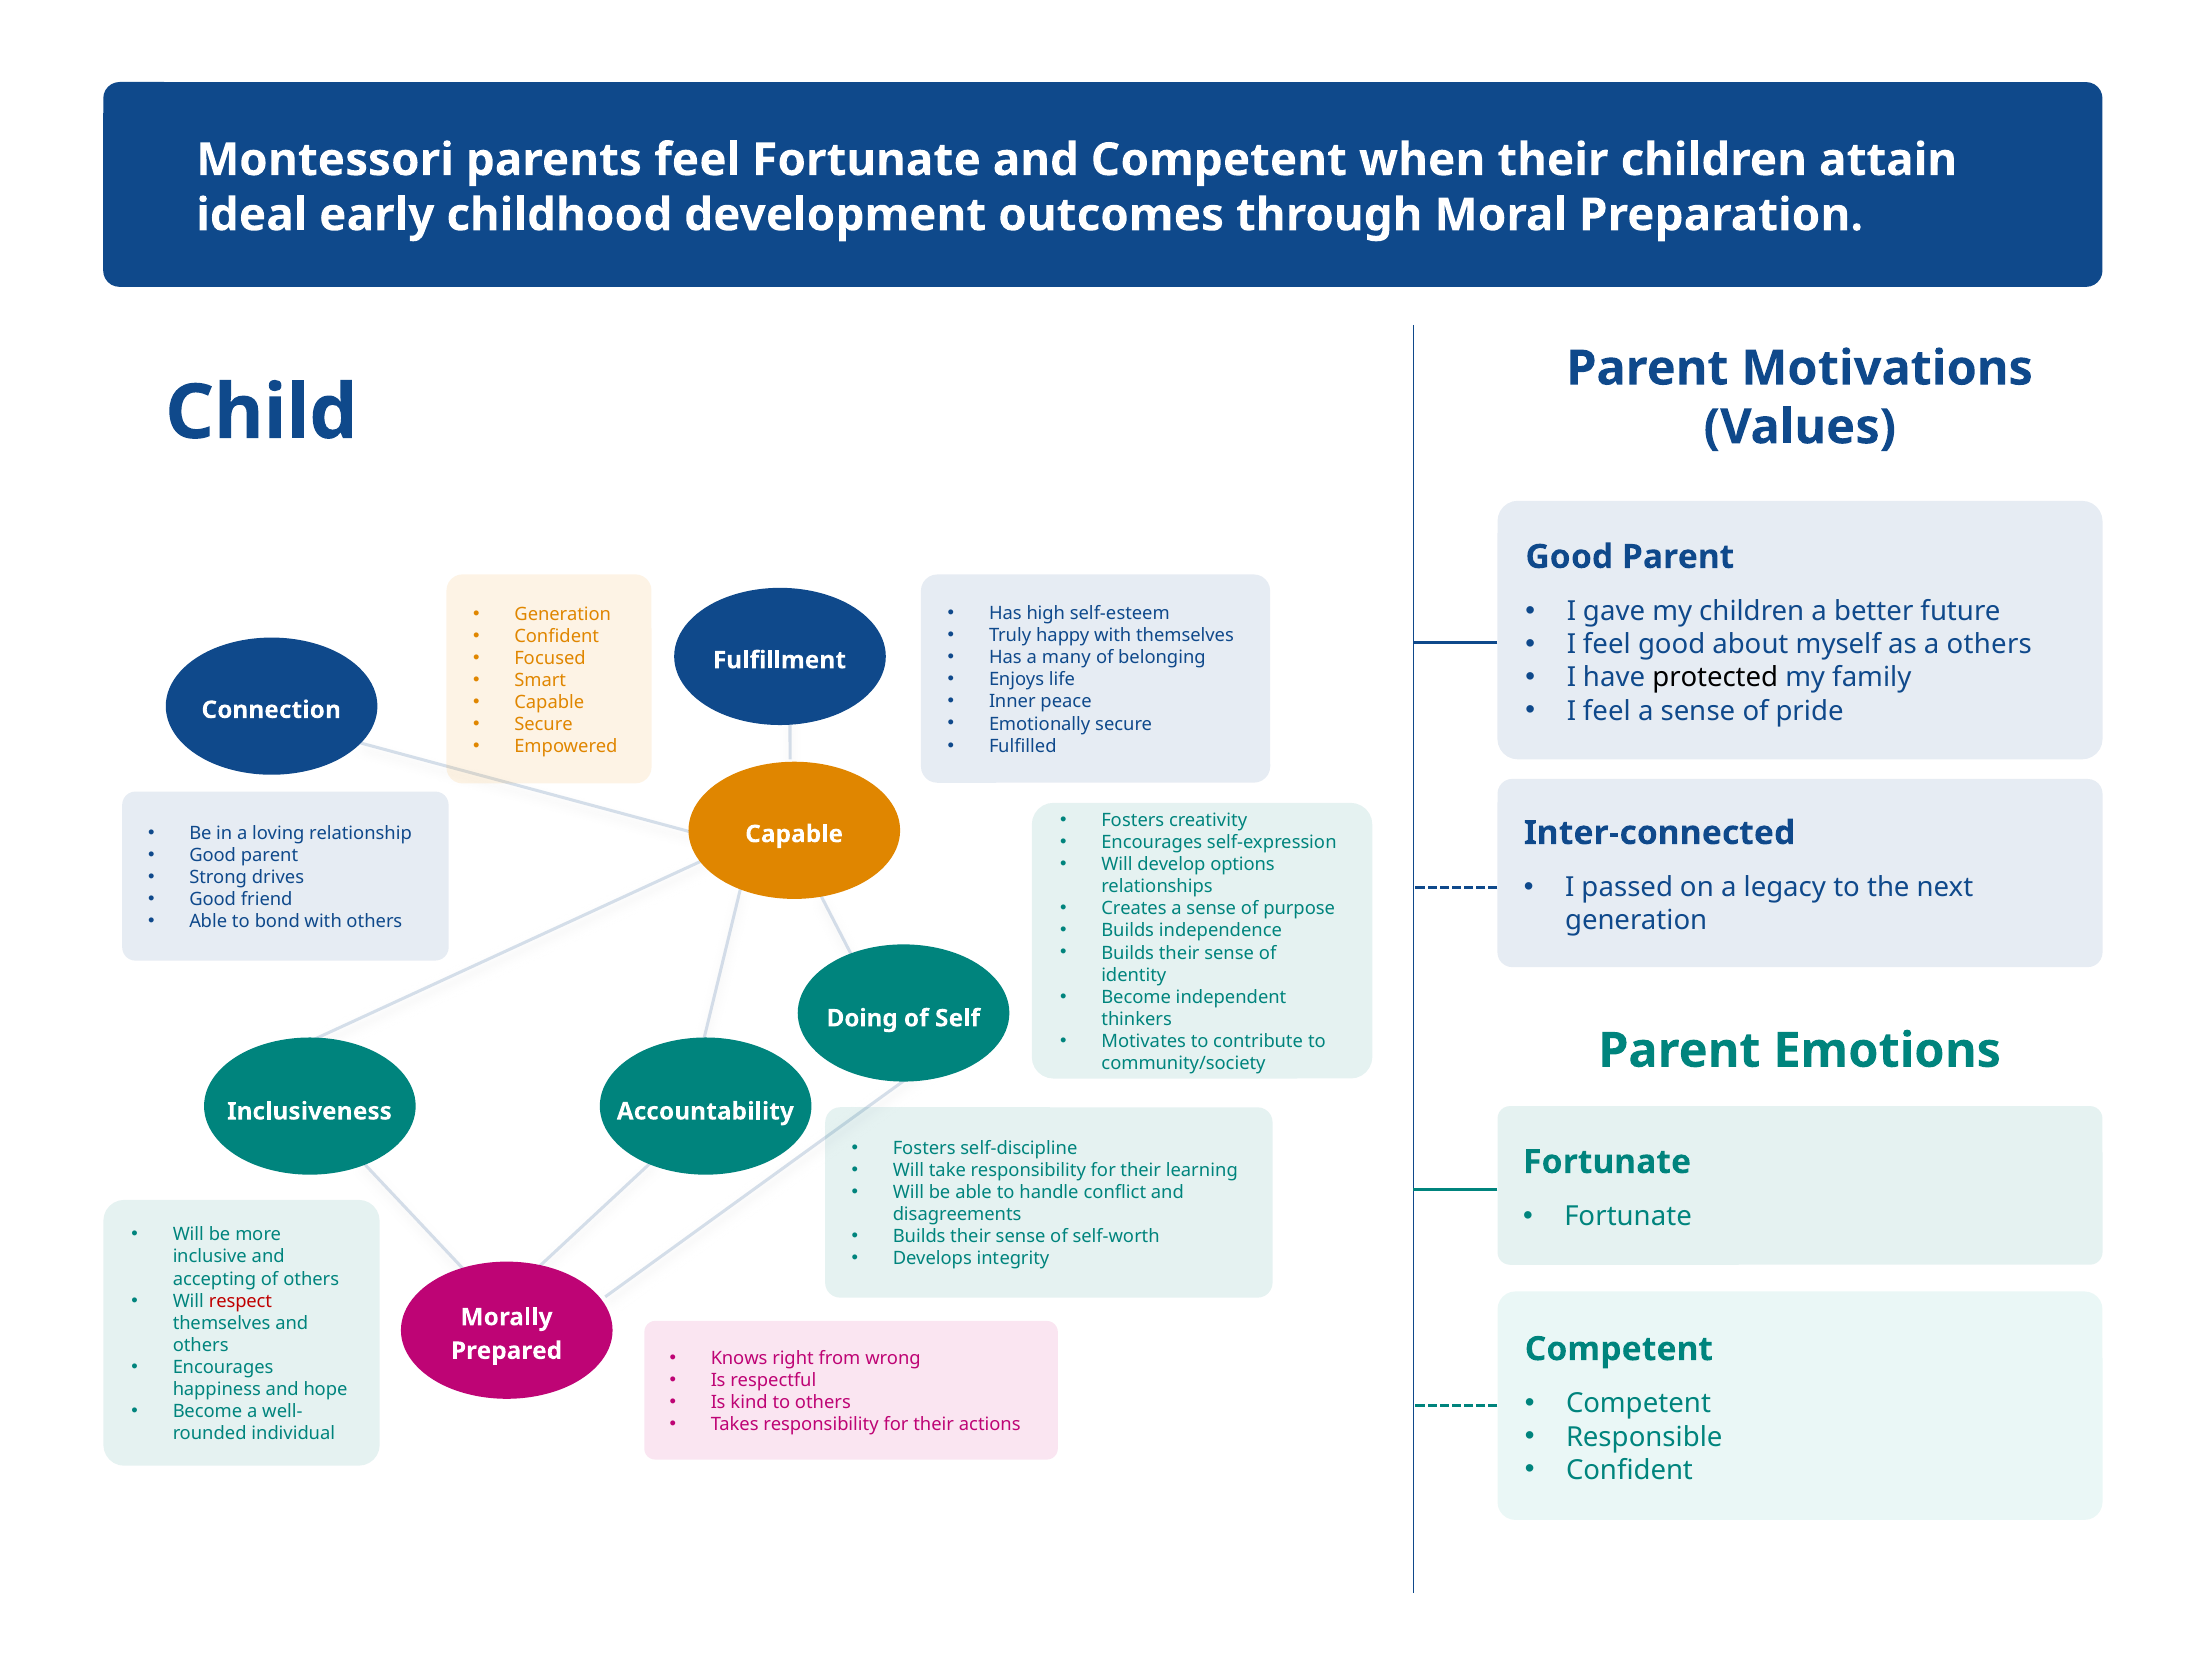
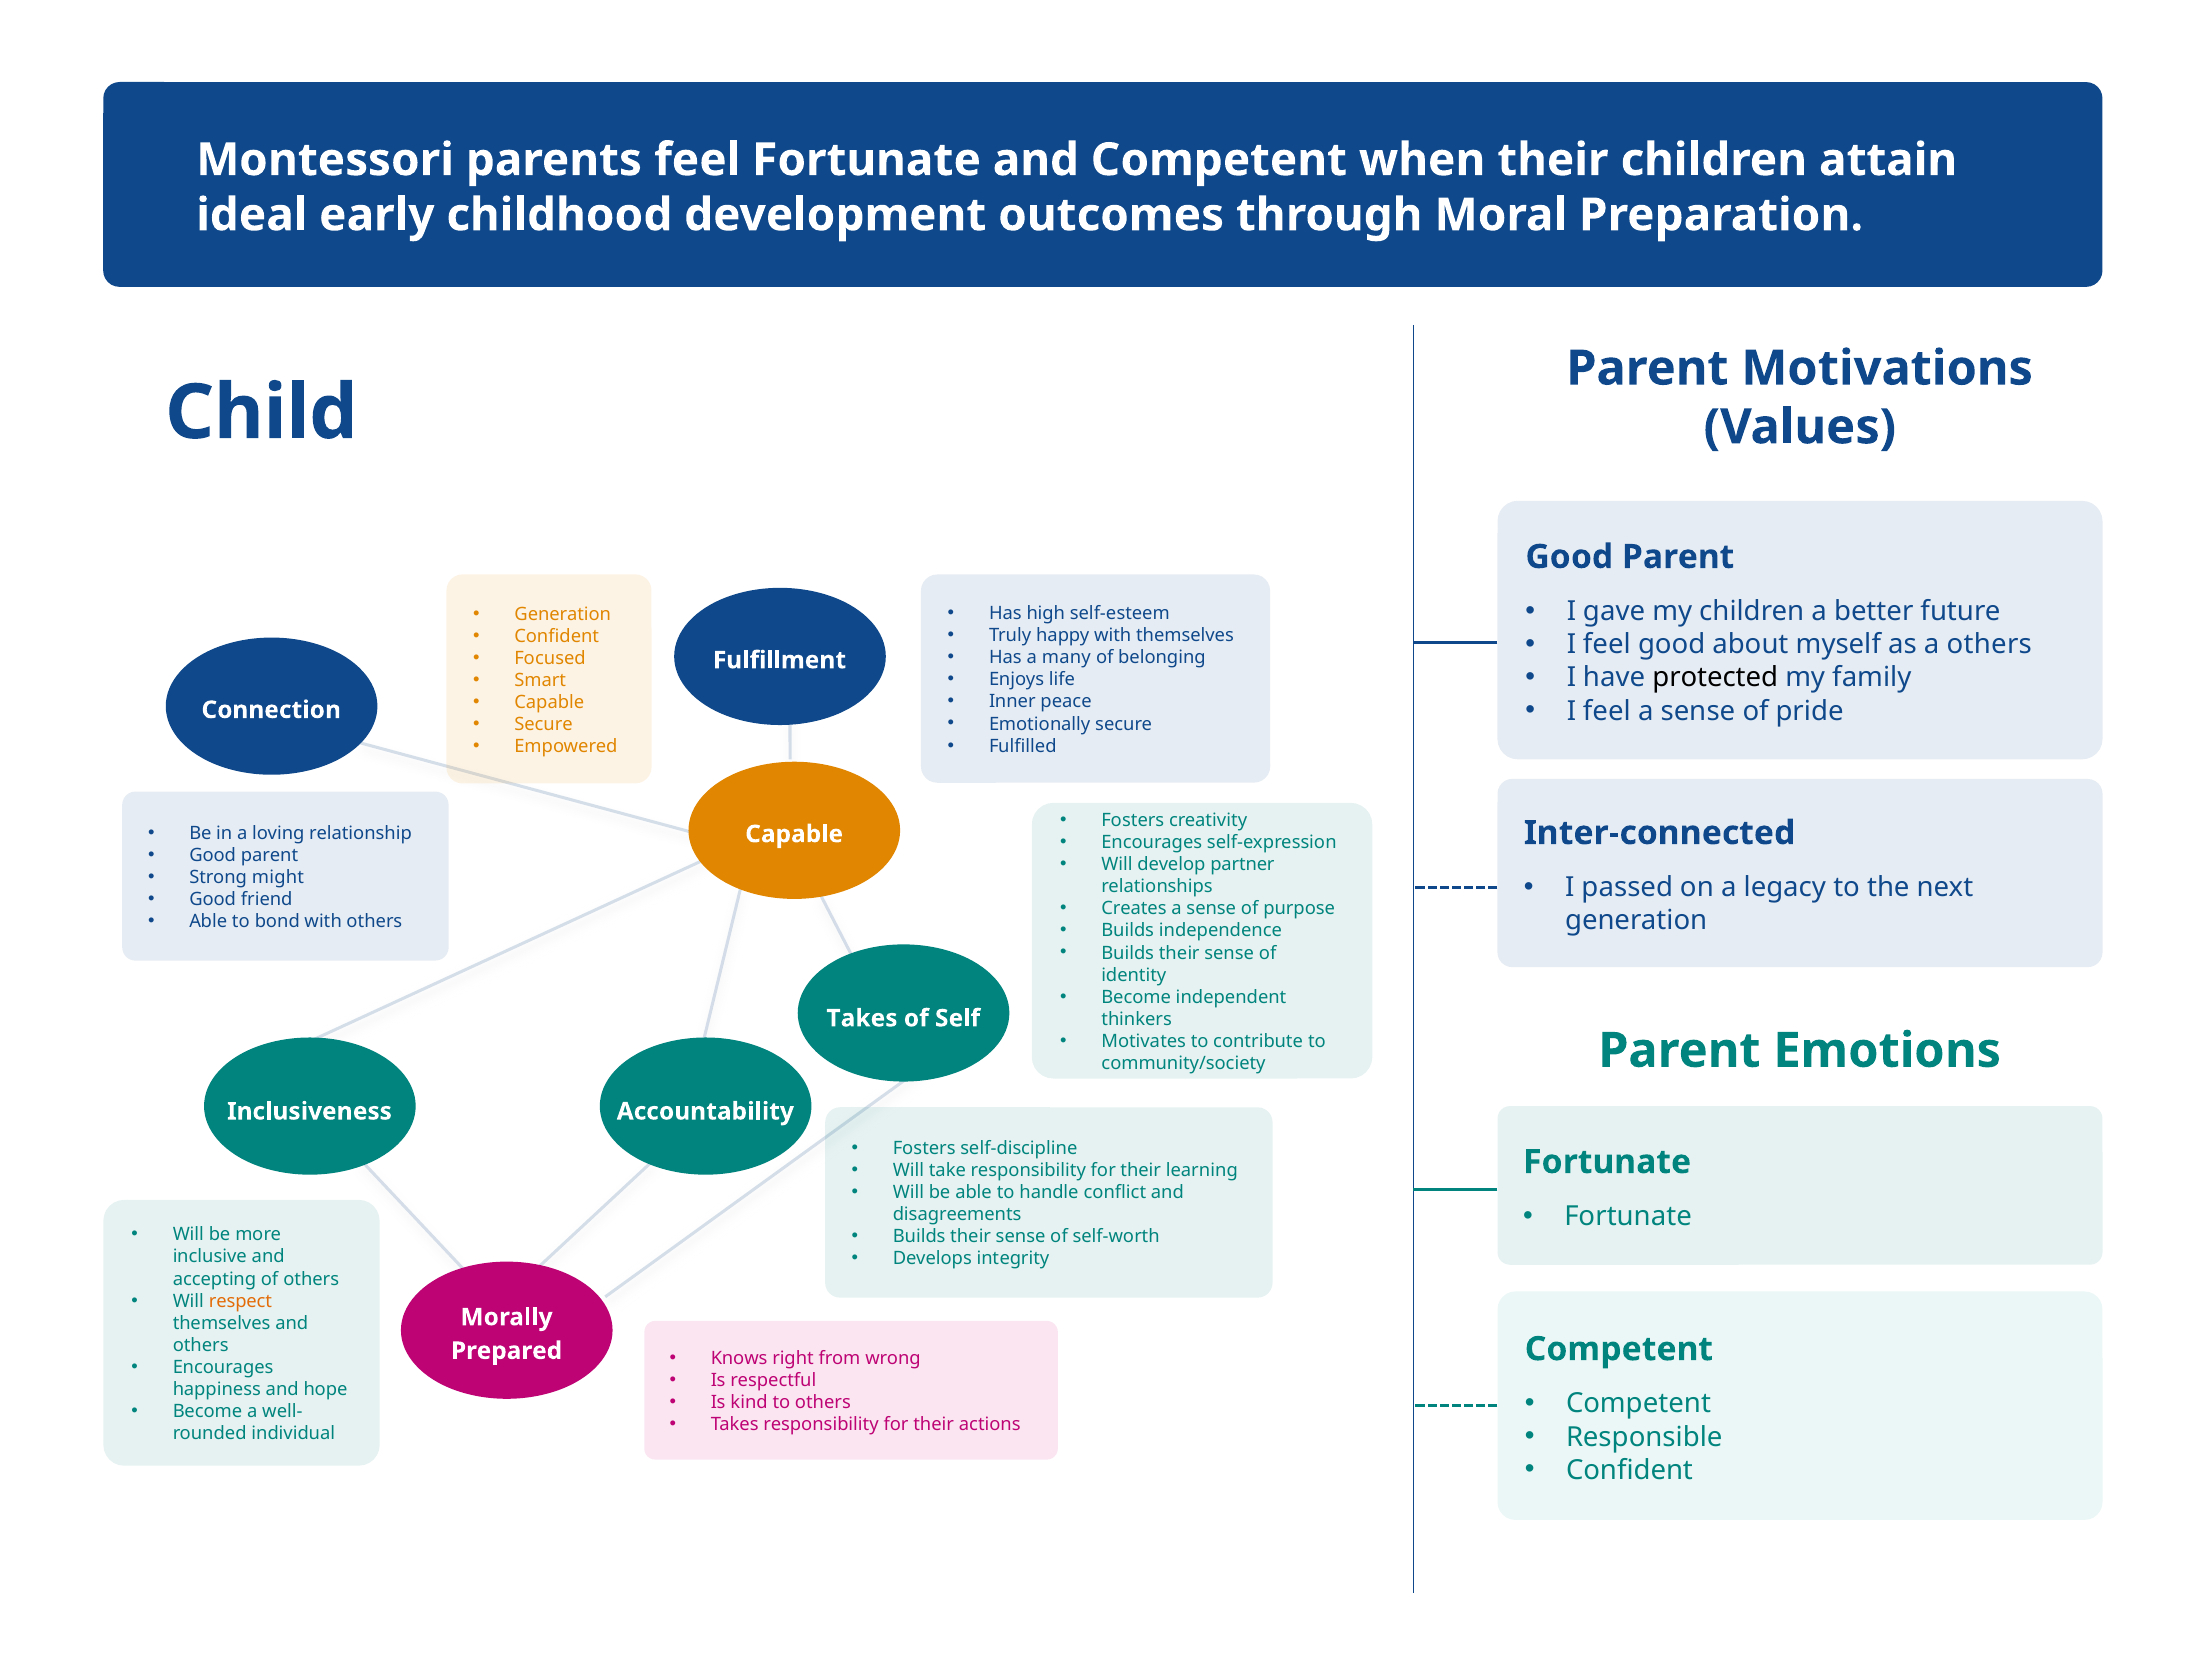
options: options -> partner
drives: drives -> might
Doing at (862, 1018): Doing -> Takes
respect colour: red -> orange
